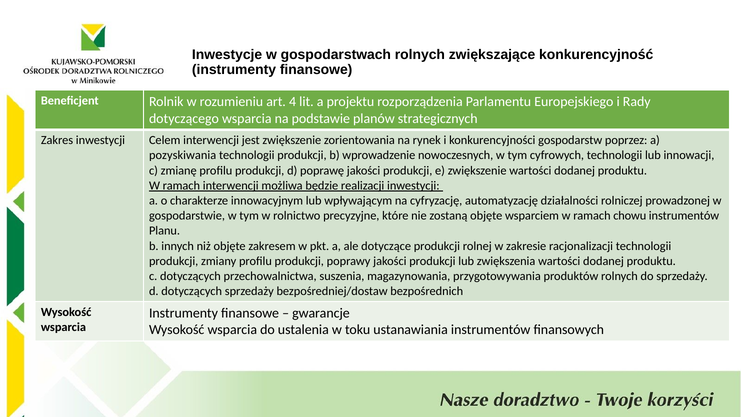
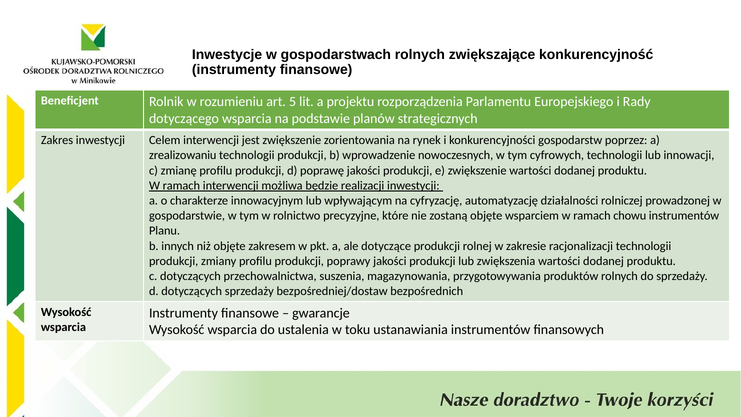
4: 4 -> 5
pozyskiwania: pozyskiwania -> zrealizowaniu
